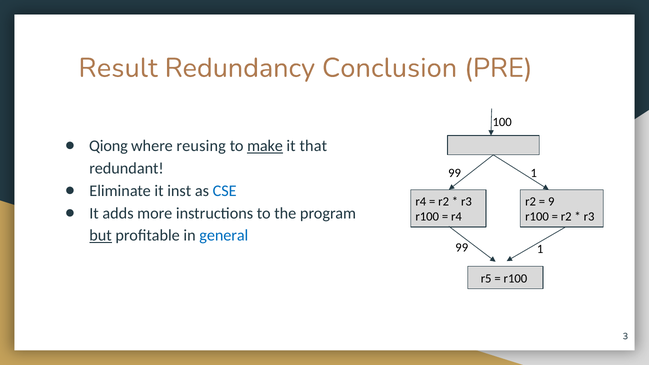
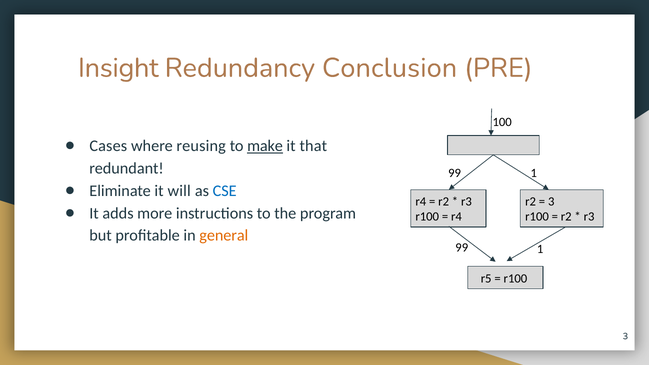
Result: Result -> Insight
Qiong: Qiong -> Cases
inst: inst -> will
9 at (551, 201): 9 -> 3
but underline: present -> none
general colour: blue -> orange
